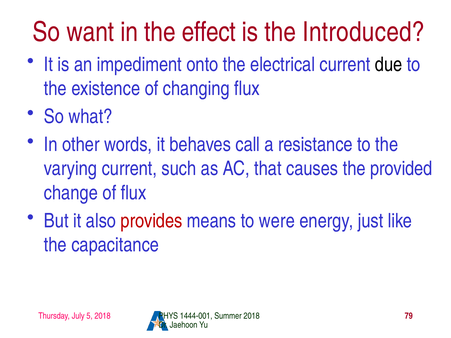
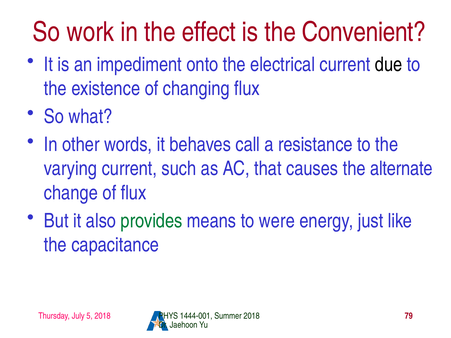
want: want -> work
Introduced: Introduced -> Convenient
provided: provided -> alternate
provides colour: red -> green
